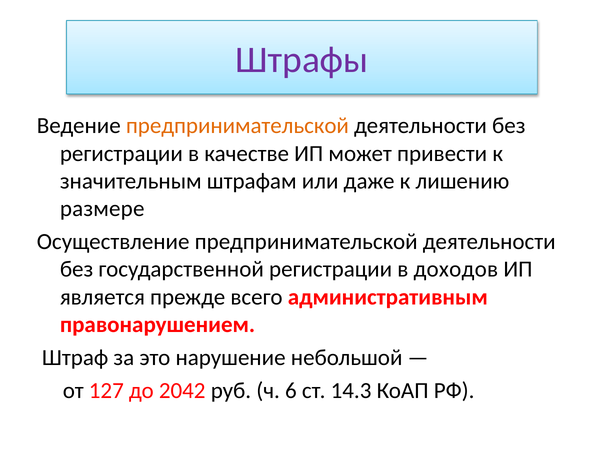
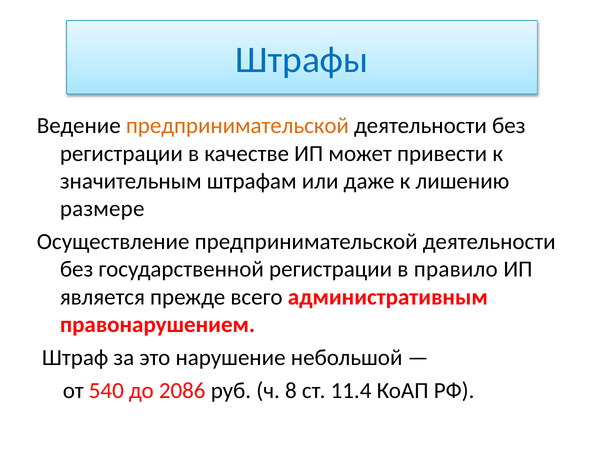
Штрафы colour: purple -> blue
доходов: доходов -> правило
127: 127 -> 540
2042: 2042 -> 2086
6: 6 -> 8
14.3: 14.3 -> 11.4
